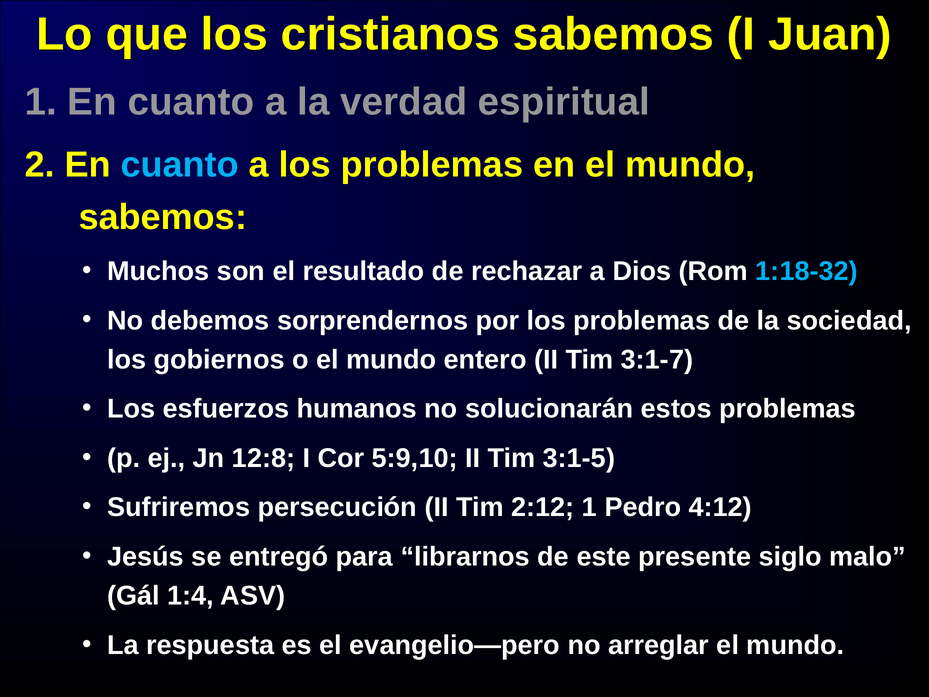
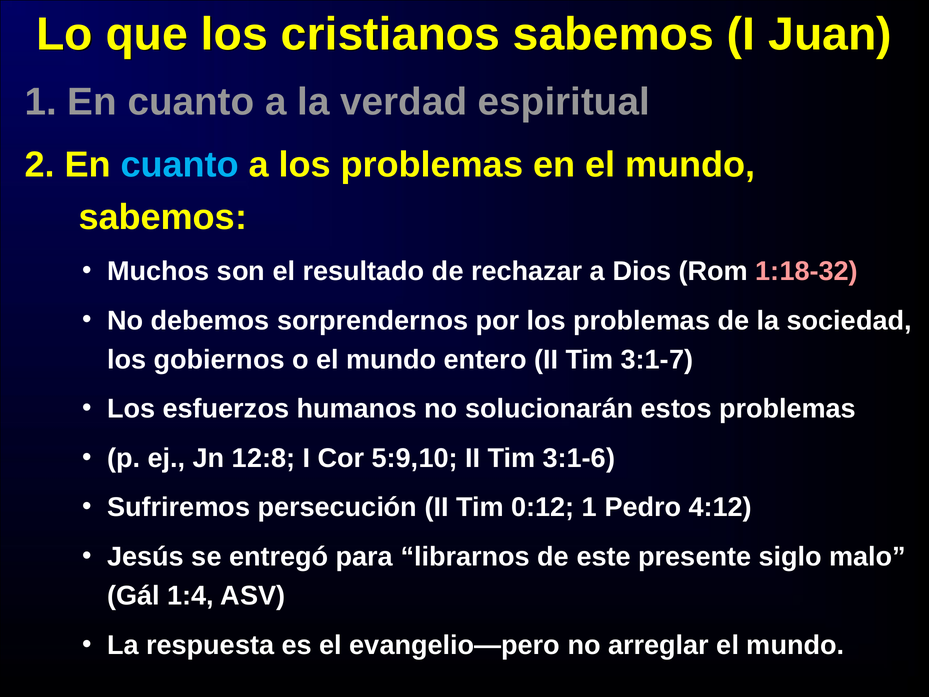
1:18-32 colour: light blue -> pink
3:1-5: 3:1-5 -> 3:1-6
2:12: 2:12 -> 0:12
